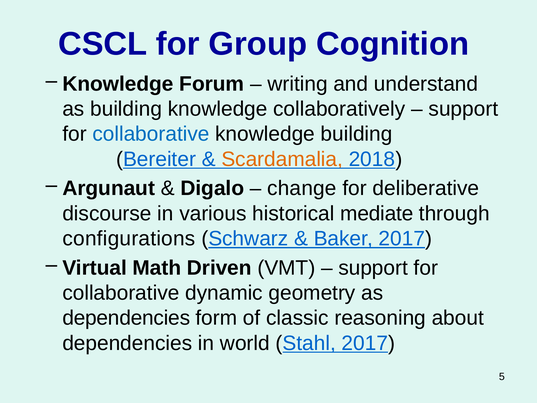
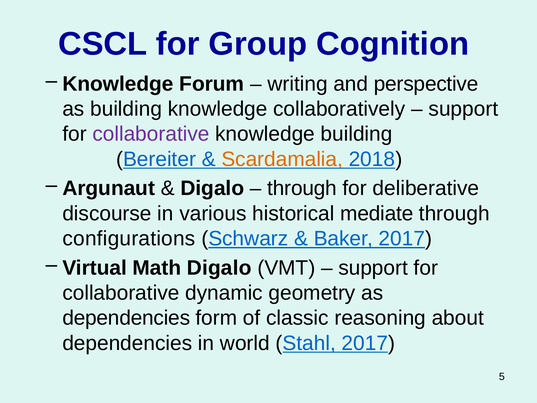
understand: understand -> perspective
collaborative at (151, 134) colour: blue -> purple
change at (302, 188): change -> through
Math Driven: Driven -> Digalo
